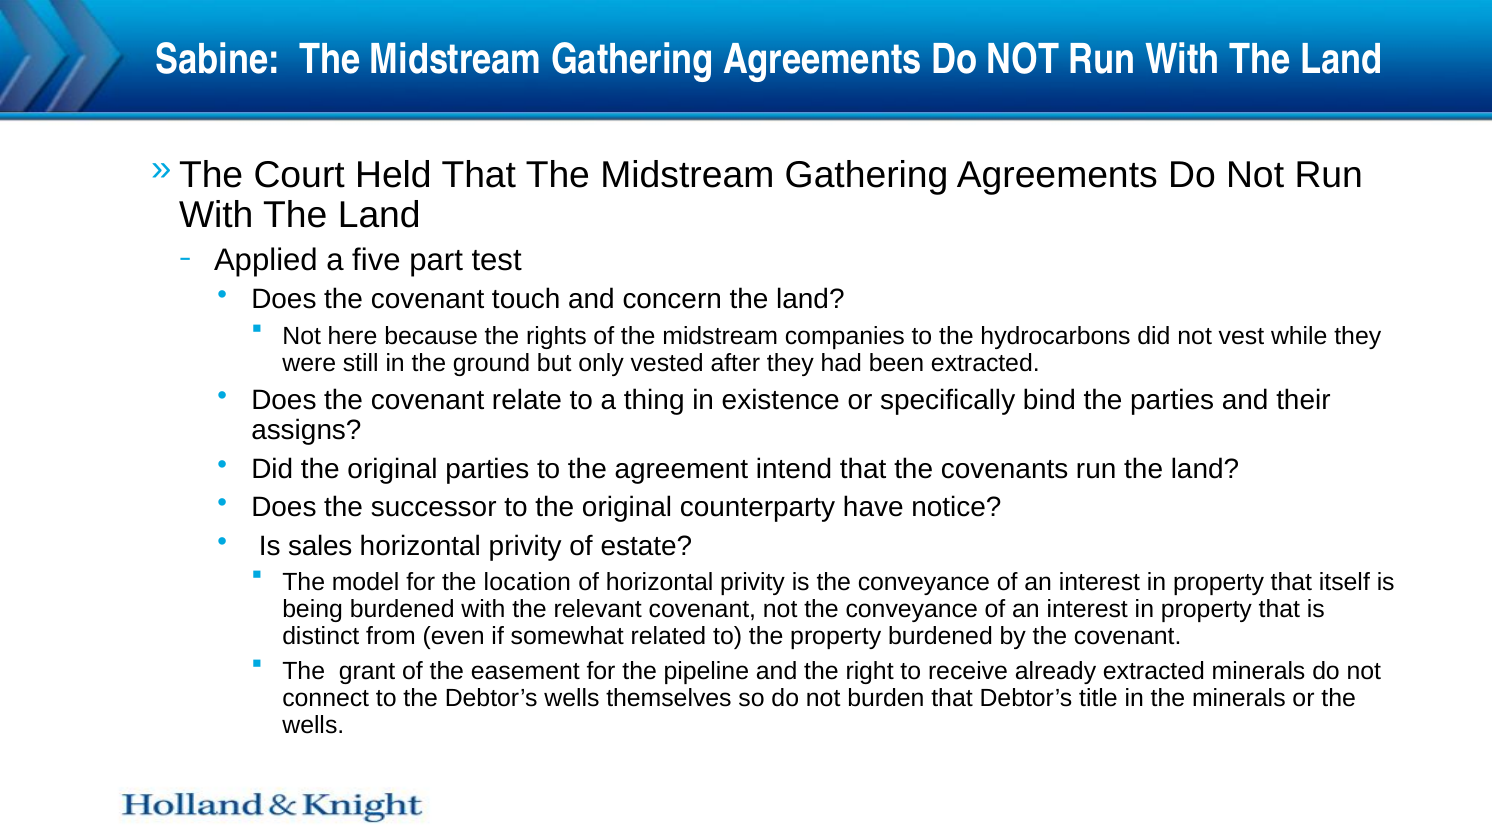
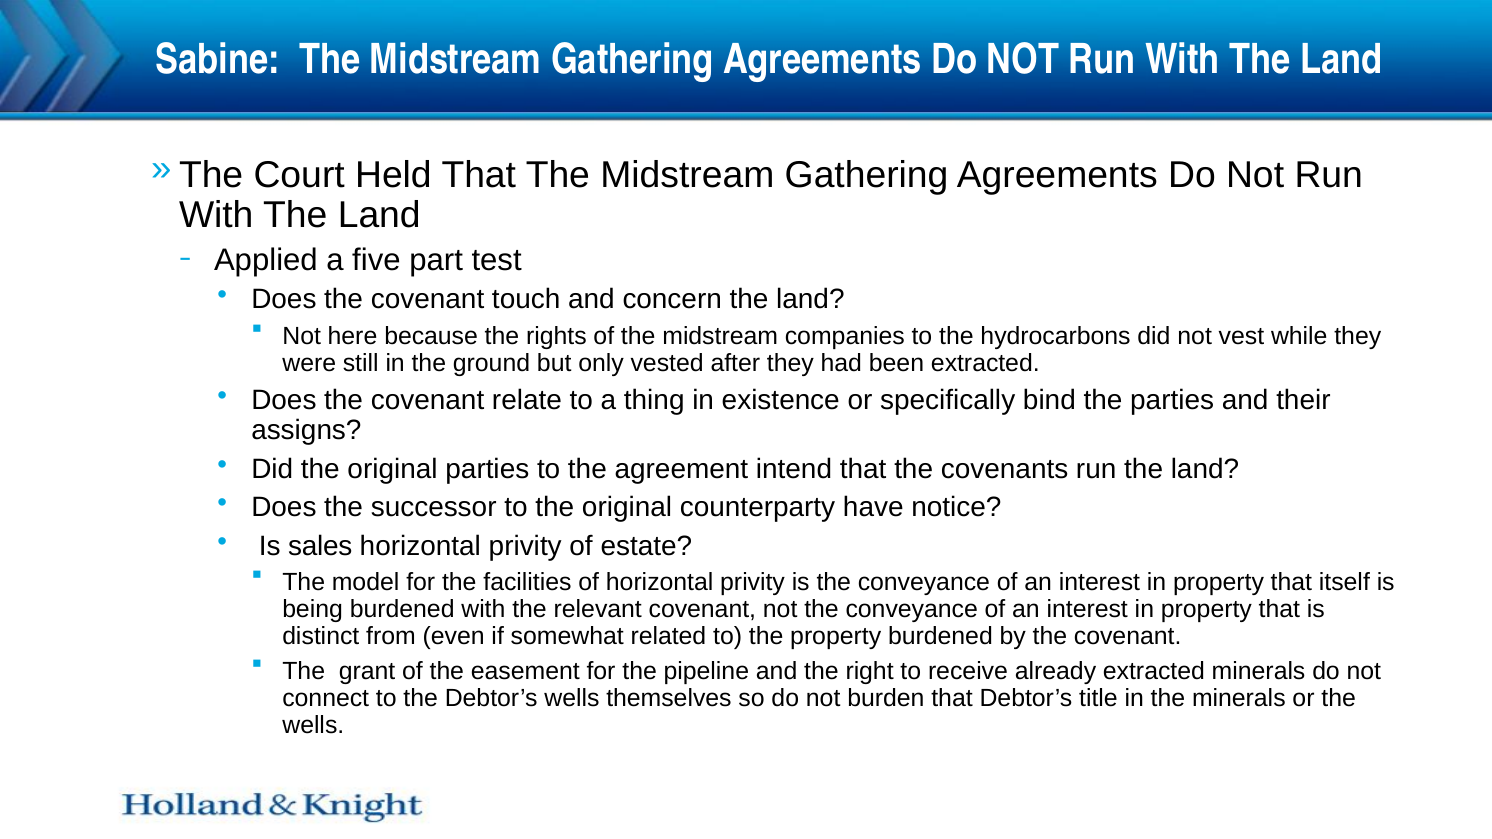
location: location -> facilities
